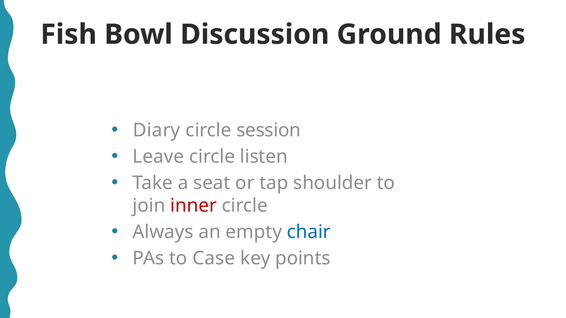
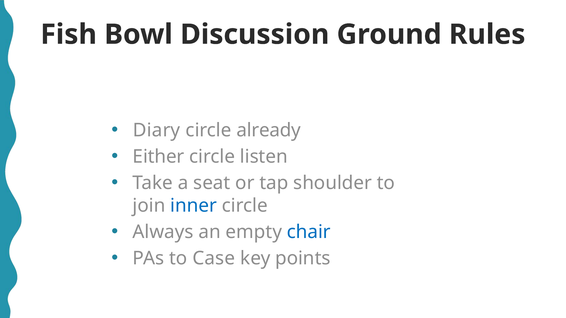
session: session -> already
Leave: Leave -> Either
inner colour: red -> blue
